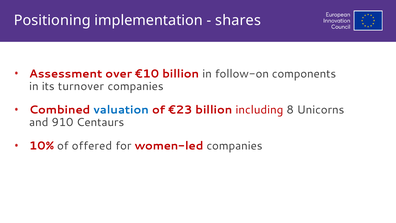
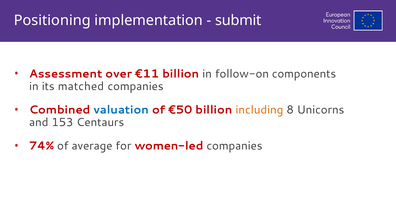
shares: shares -> submit
€10: €10 -> €11
turnover: turnover -> matched
€23: €23 -> €50
including colour: red -> orange
910: 910 -> 153
10%: 10% -> 74%
offered: offered -> average
